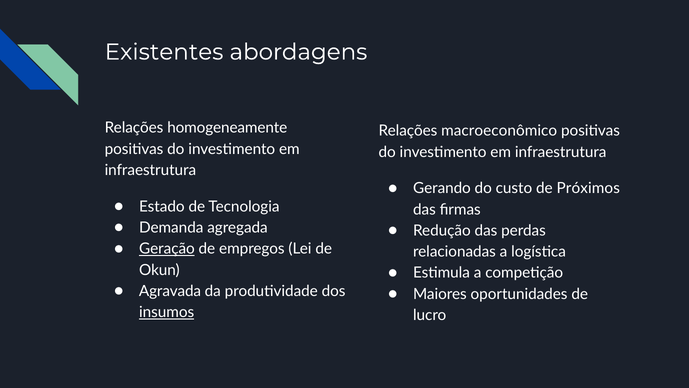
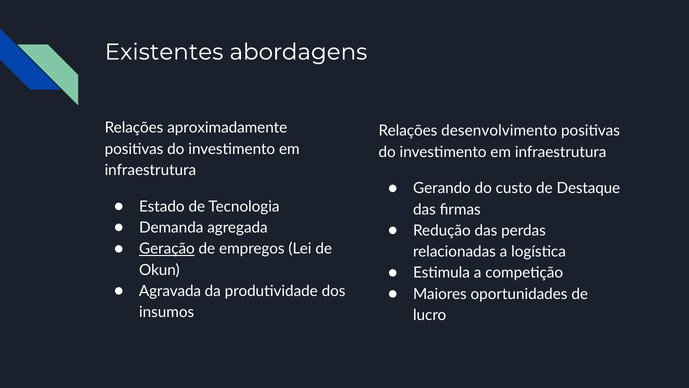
homogeneamente: homogeneamente -> aproximadamente
macroeconômico: macroeconômico -> desenvolvimento
Próximos: Próximos -> Destaque
insumos underline: present -> none
